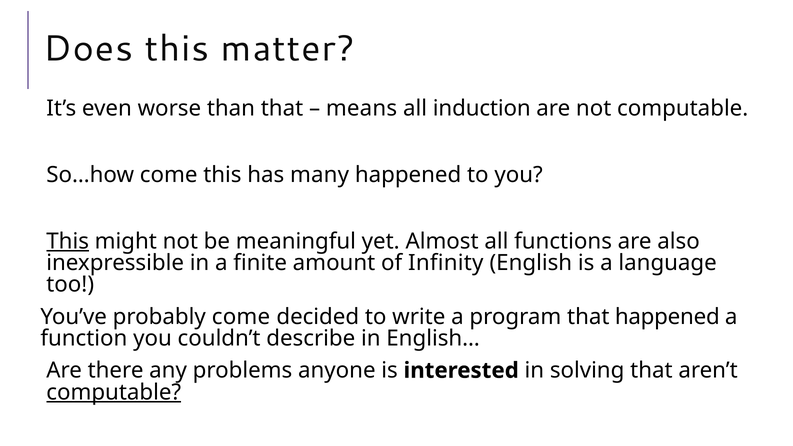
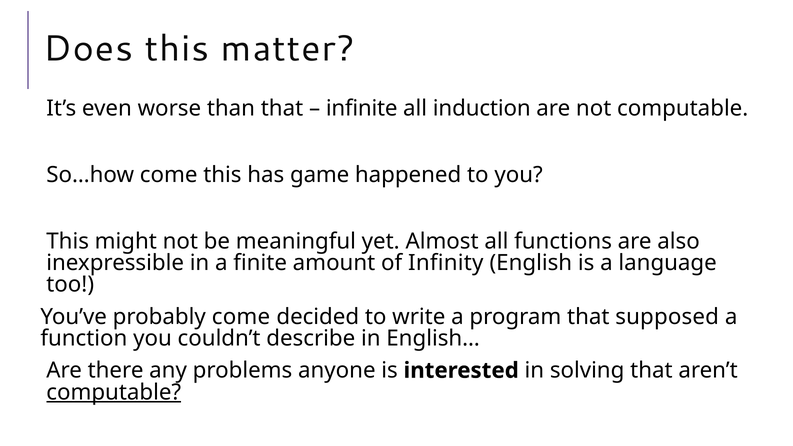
means: means -> infinite
many: many -> game
This at (68, 241) underline: present -> none
that happened: happened -> supposed
